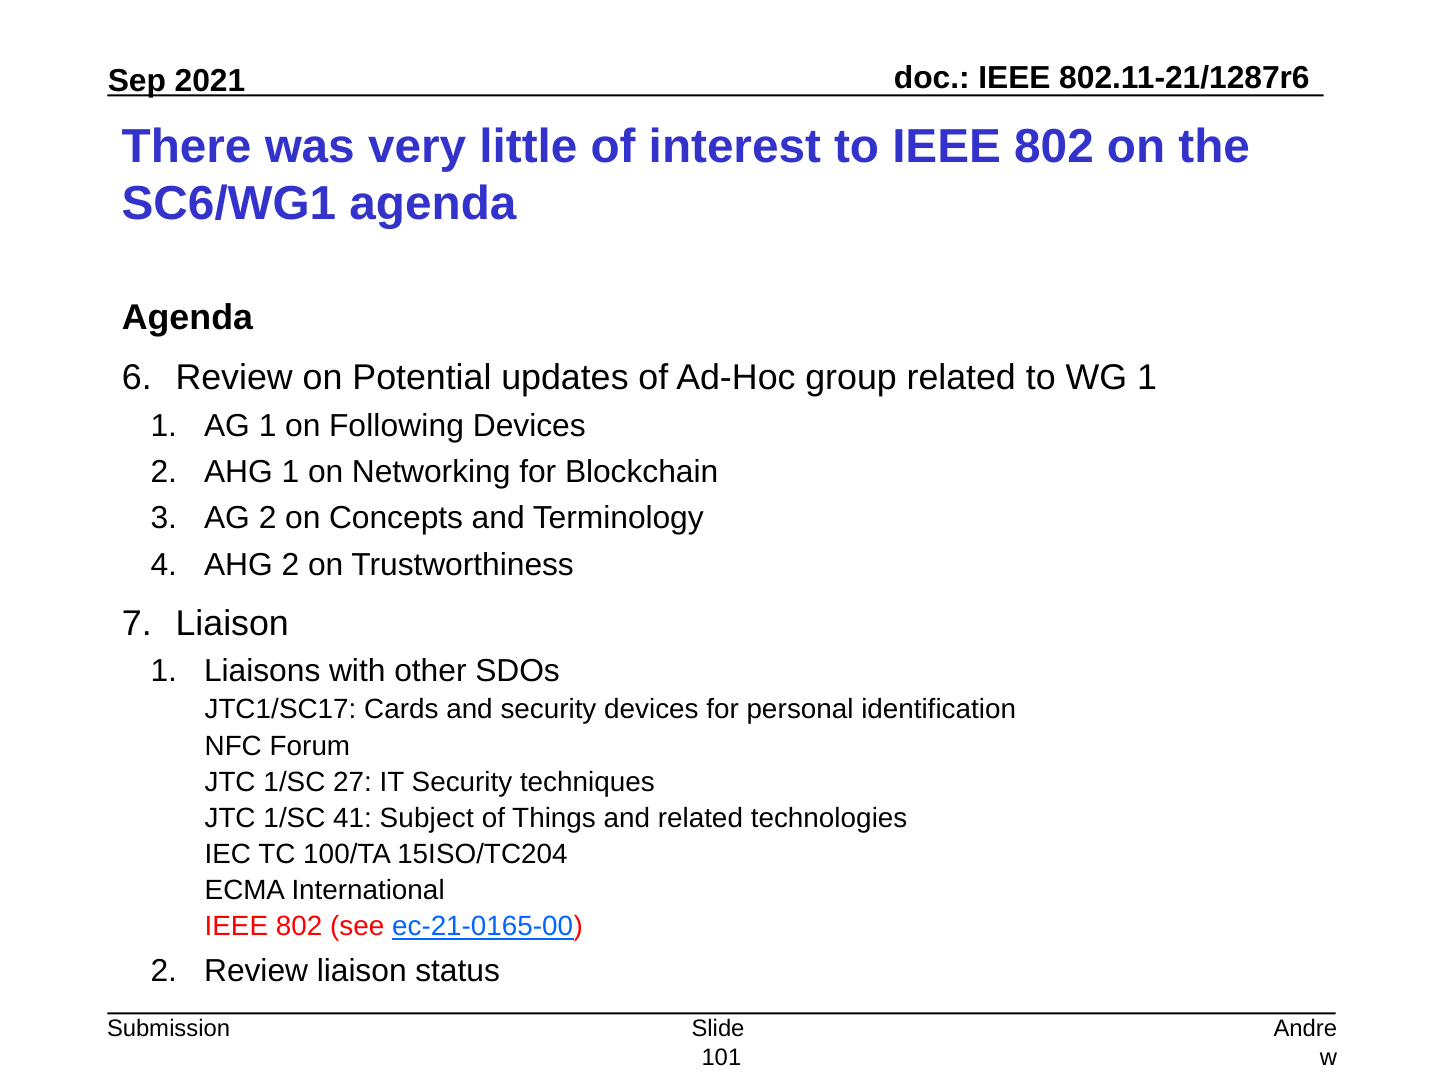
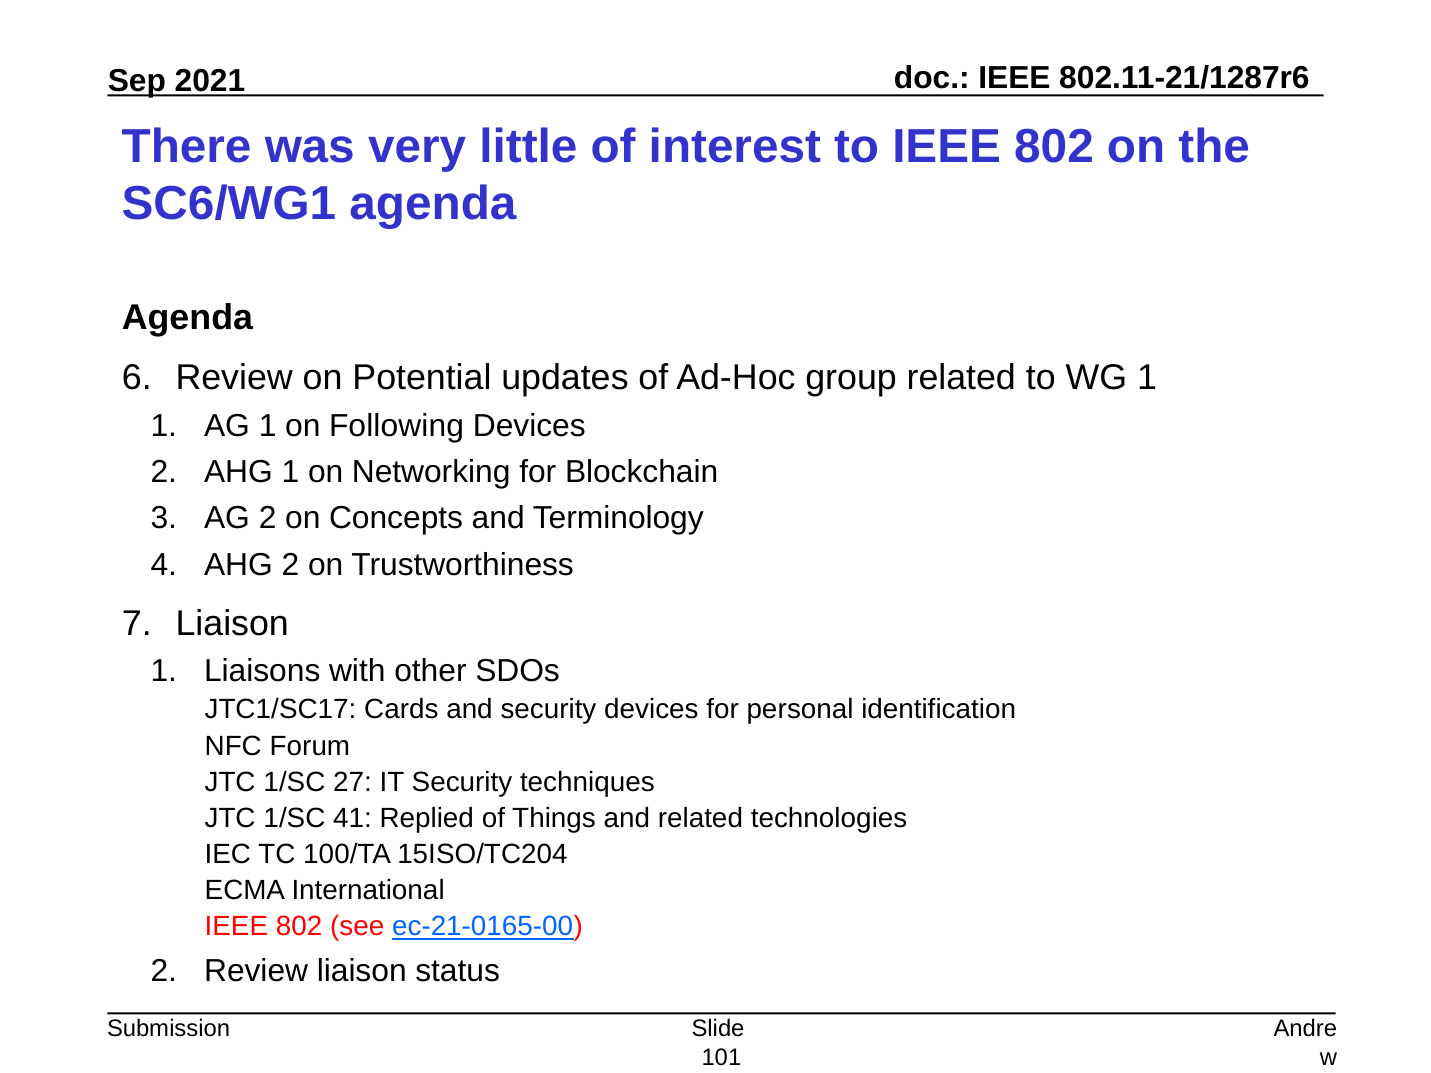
Subject: Subject -> Replied
